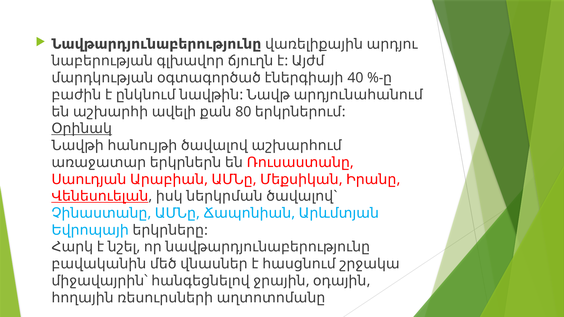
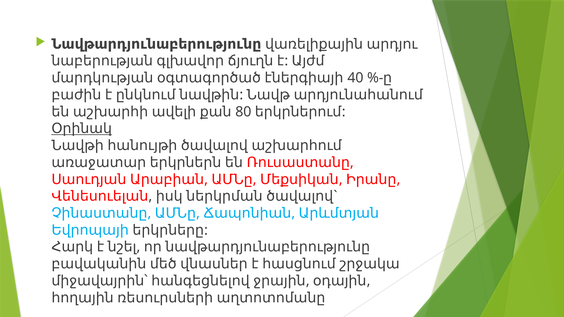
Վենեսուելան underline: present -> none
